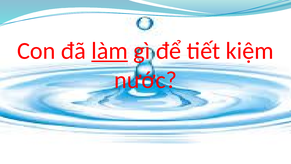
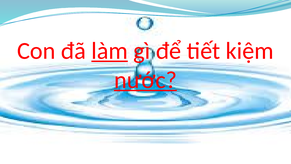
nước underline: none -> present
